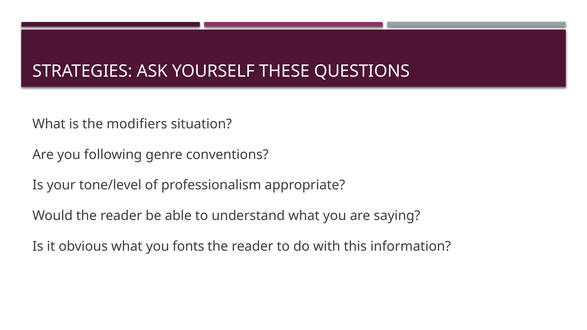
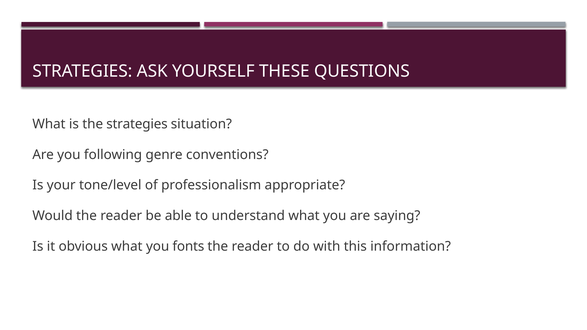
the modifiers: modifiers -> strategies
